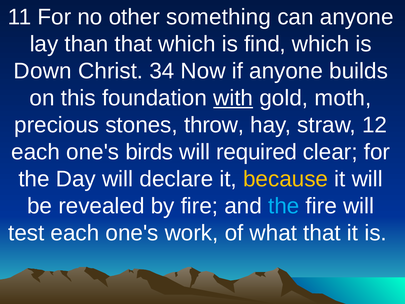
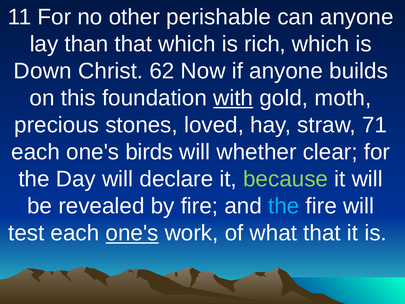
something: something -> perishable
find: find -> rich
34: 34 -> 62
throw: throw -> loved
12: 12 -> 71
required: required -> whether
because colour: yellow -> light green
one's at (132, 233) underline: none -> present
